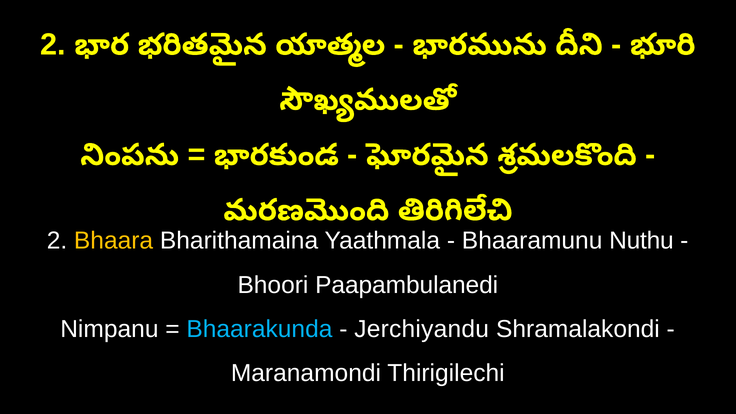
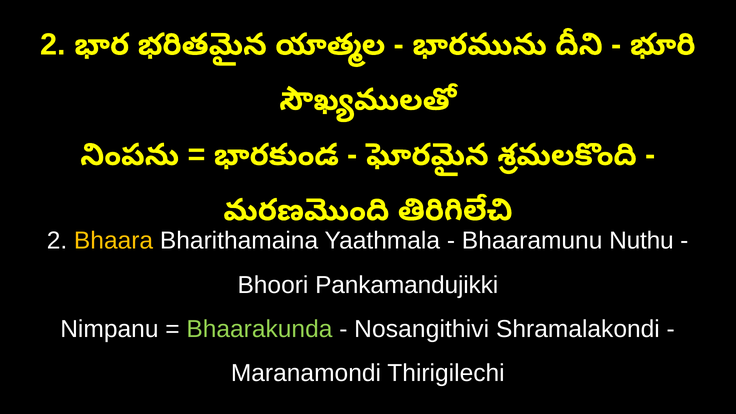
Paapambulanedi: Paapambulanedi -> Pankamandujikki
Bhaarakunda colour: light blue -> light green
Jerchiyandu: Jerchiyandu -> Nosangithivi
